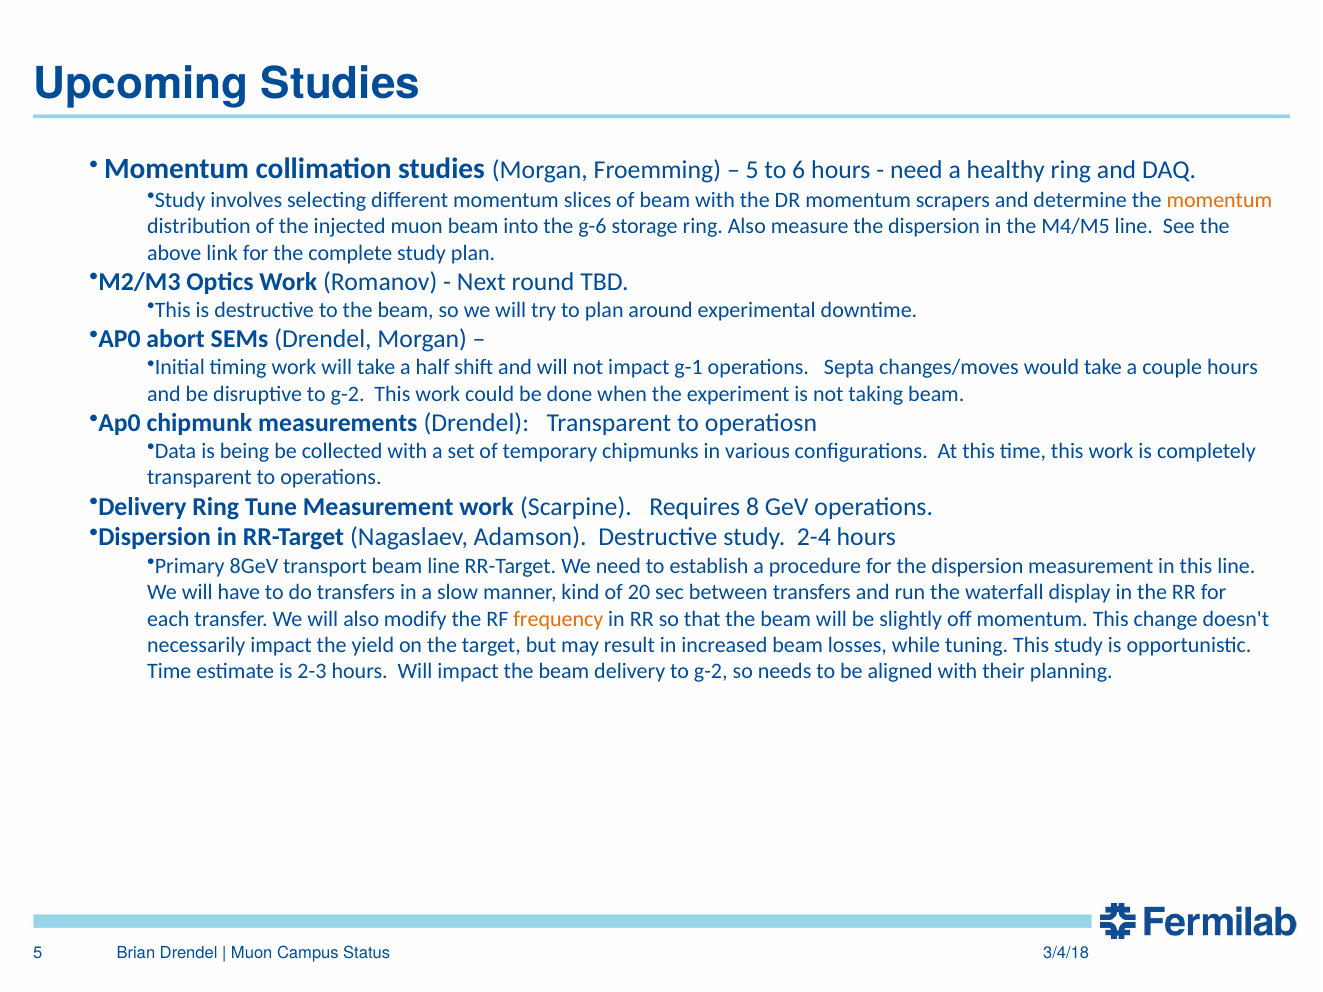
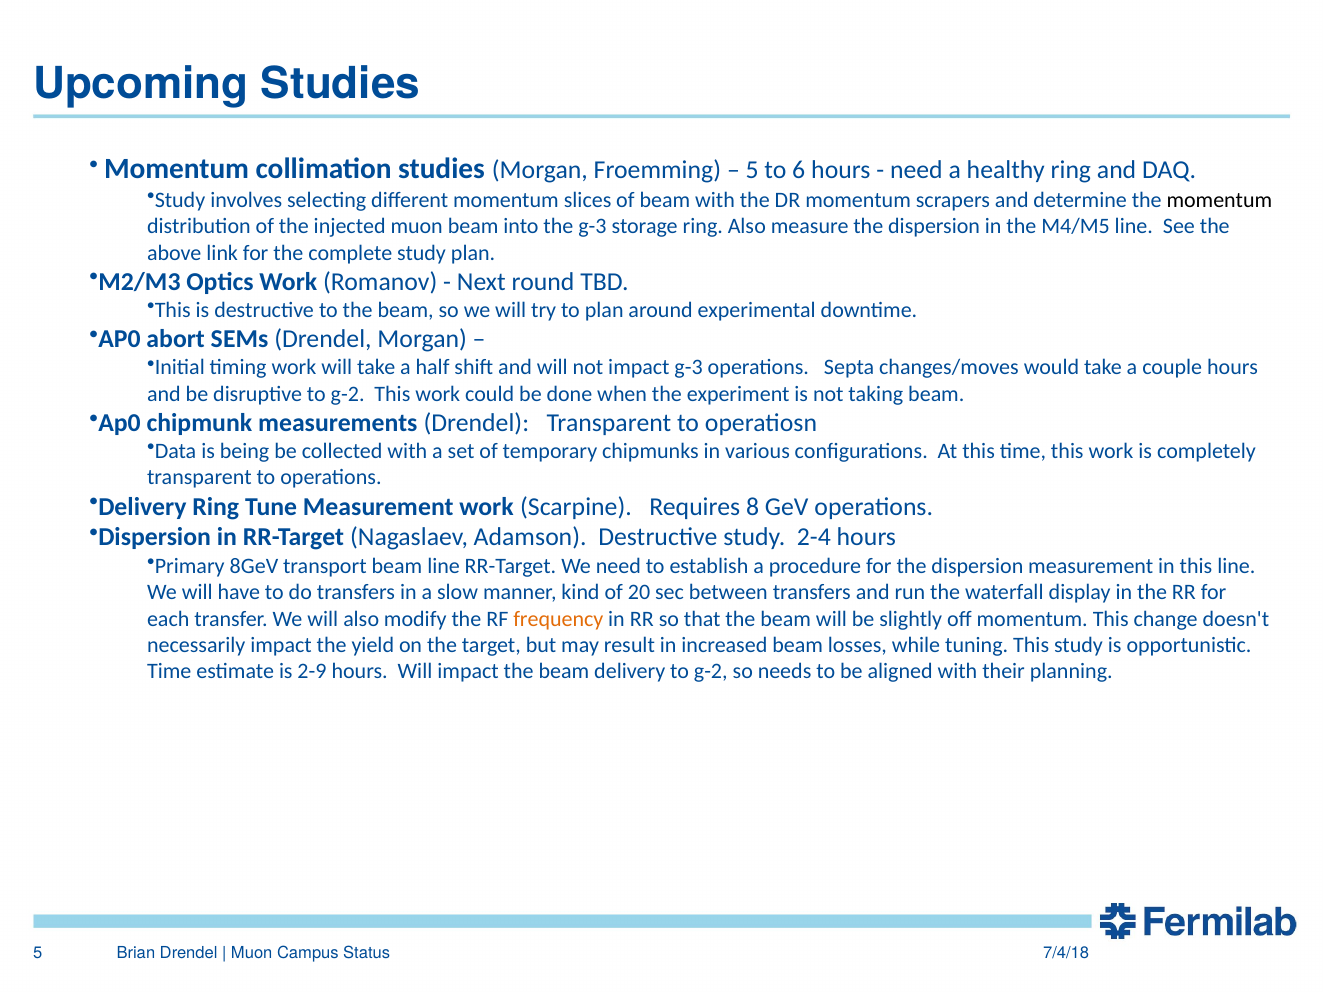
momentum at (1219, 200) colour: orange -> black
the g-6: g-6 -> g-3
impact g-1: g-1 -> g-3
2-3: 2-3 -> 2-9
3/4/18: 3/4/18 -> 7/4/18
